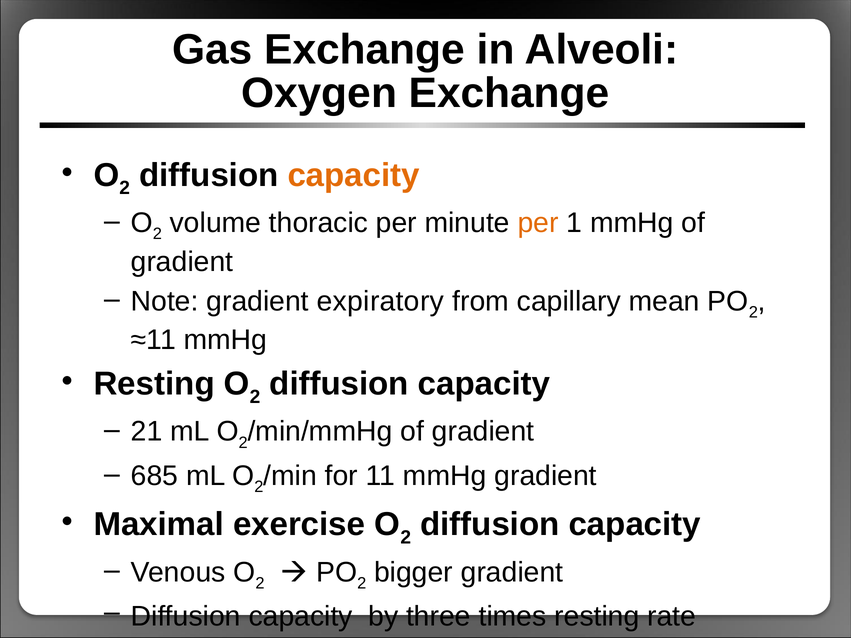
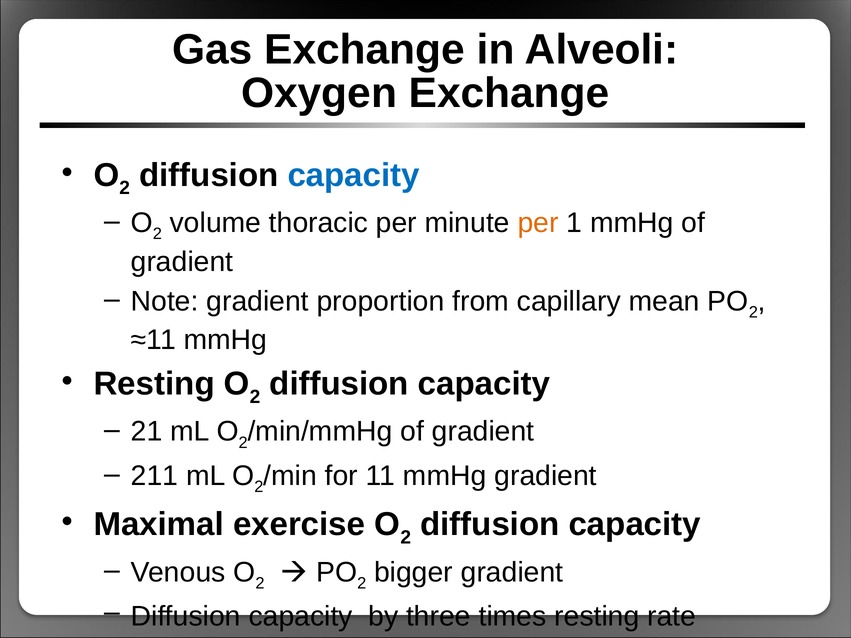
capacity at (354, 175) colour: orange -> blue
expiratory: expiratory -> proportion
685: 685 -> 211
